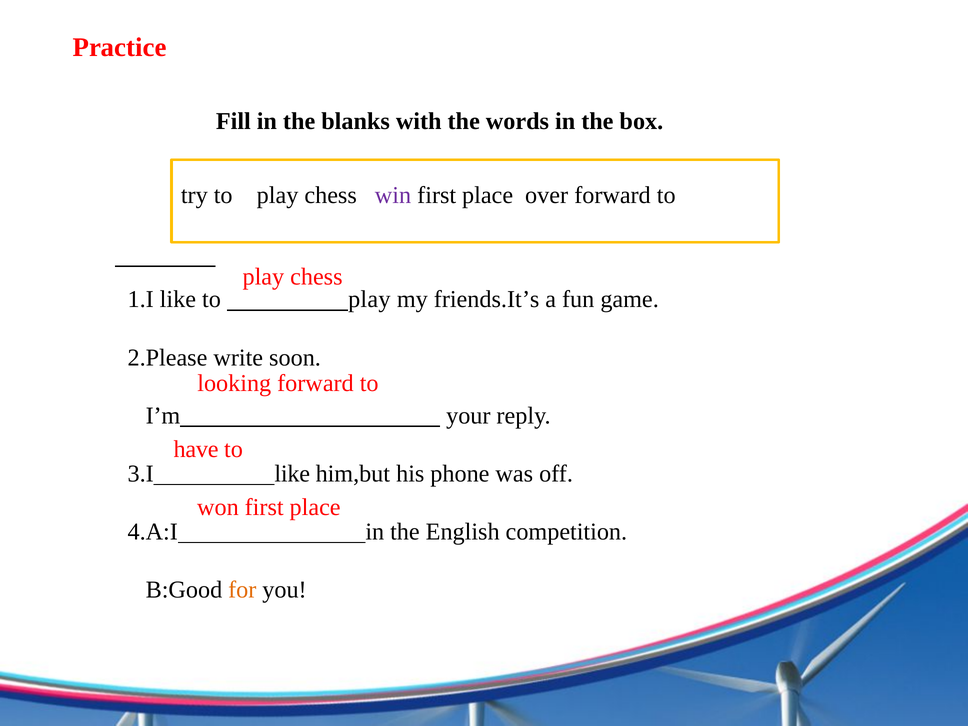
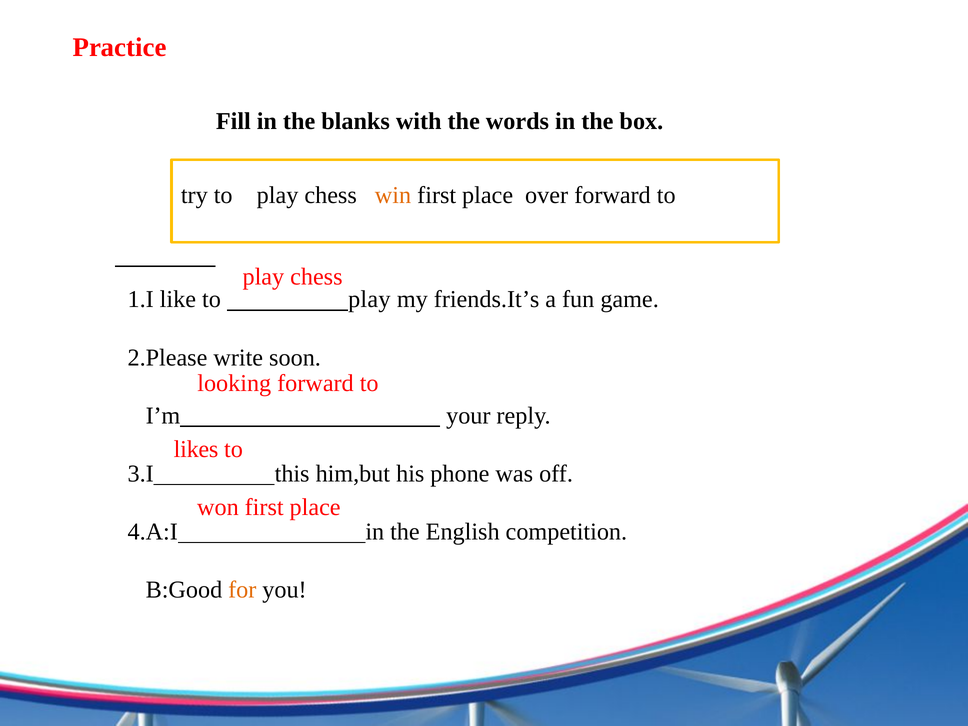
win colour: purple -> orange
have: have -> likes
3.I like: like -> this
